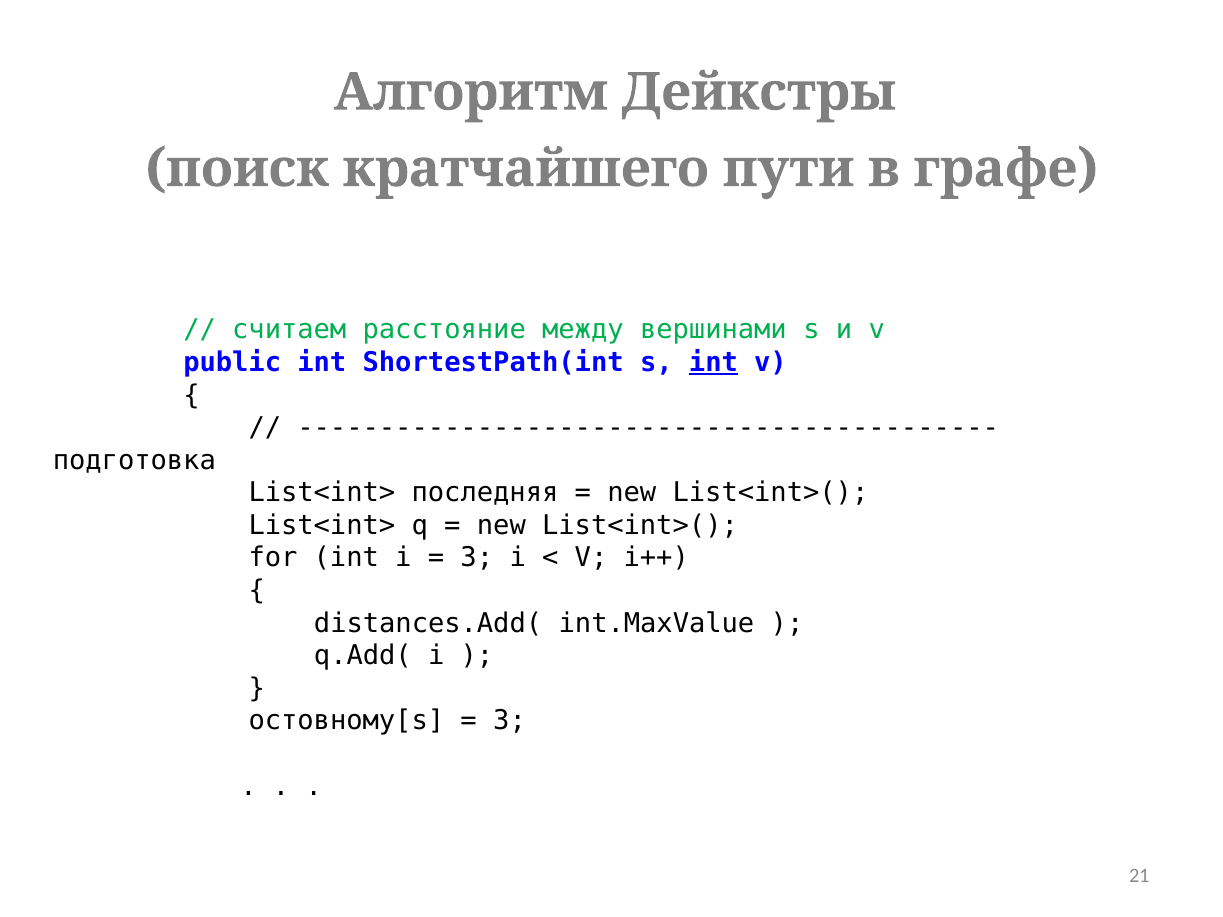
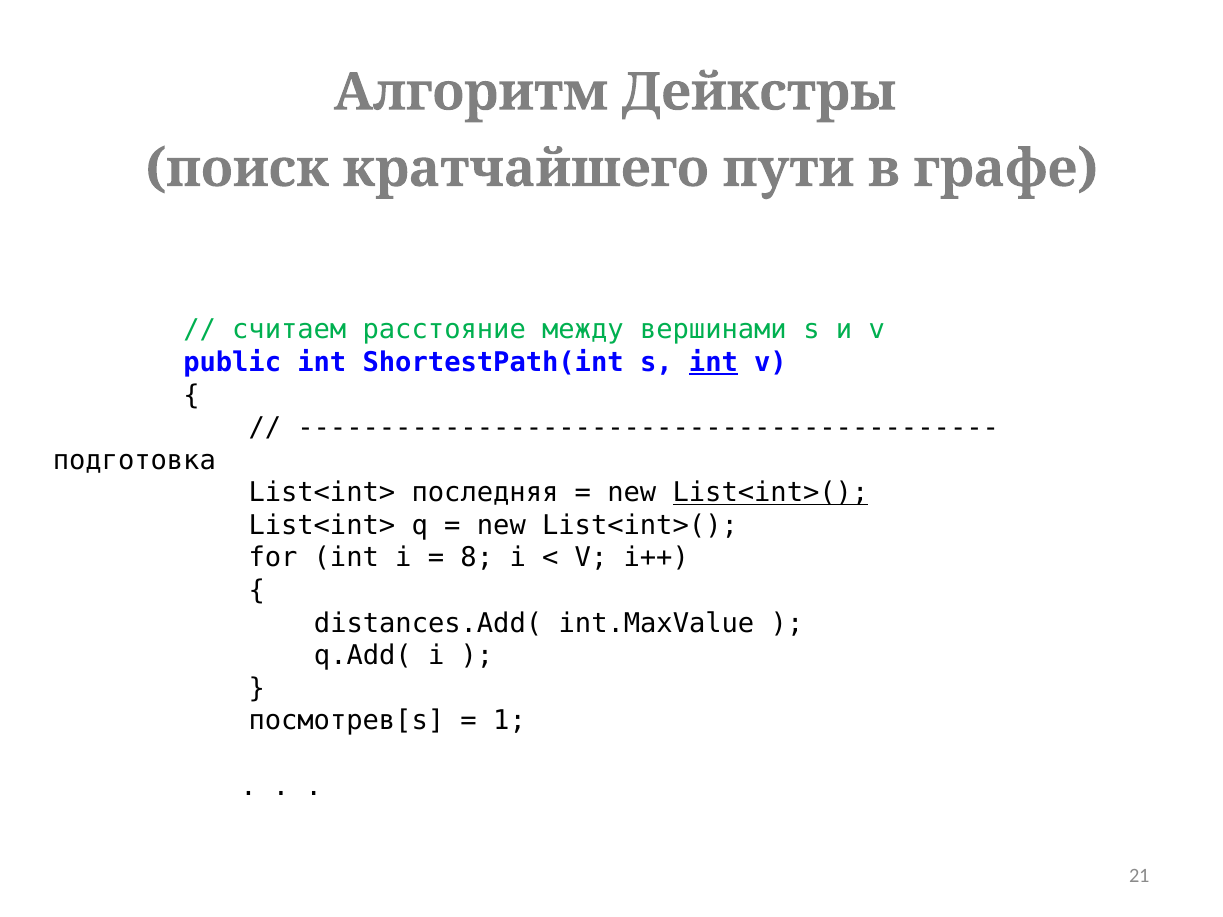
List<int>( at (770, 493) underline: none -> present
3 at (477, 558): 3 -> 8
остовному[s: остовному[s -> посмотрев[s
3 at (510, 721): 3 -> 1
